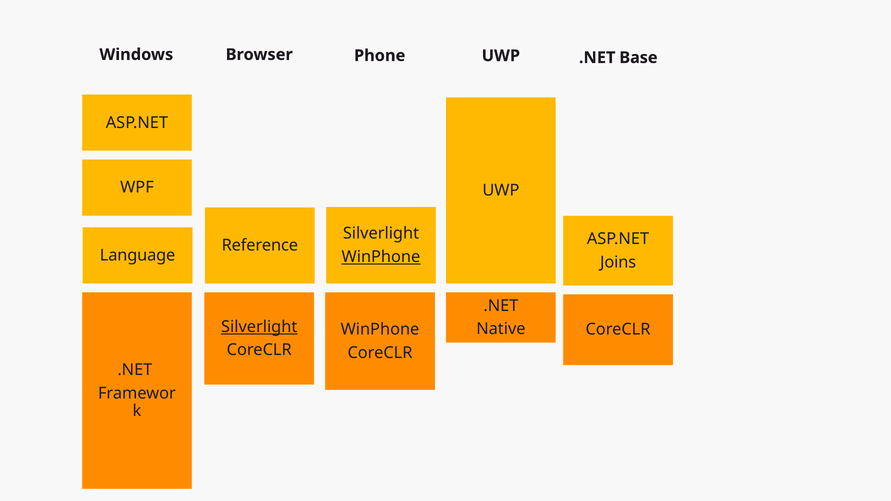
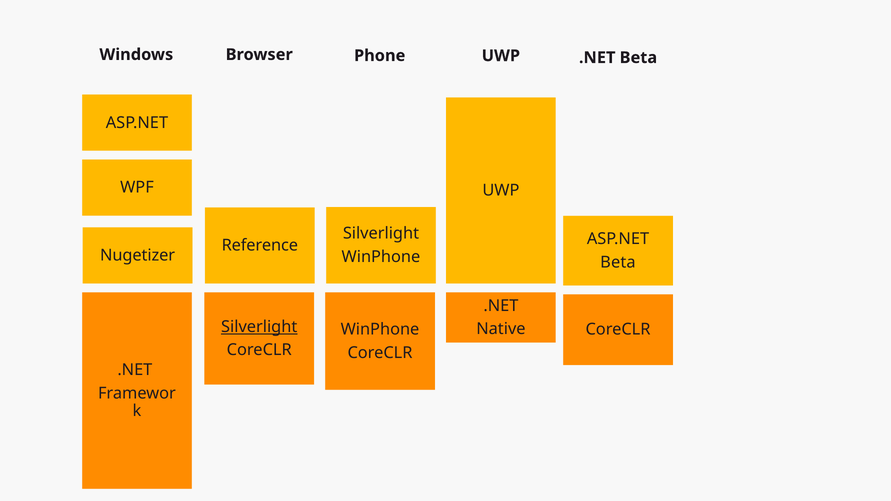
.NET Base: Base -> Beta
Language: Language -> Nugetizer
WinPhone at (381, 257) underline: present -> none
Joins at (618, 262): Joins -> Beta
